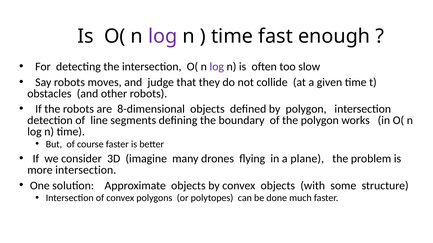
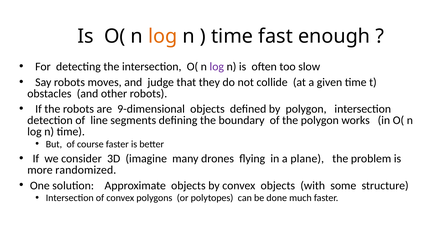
log at (163, 36) colour: purple -> orange
8-dimensional: 8-dimensional -> 9-dimensional
more intersection: intersection -> randomized
